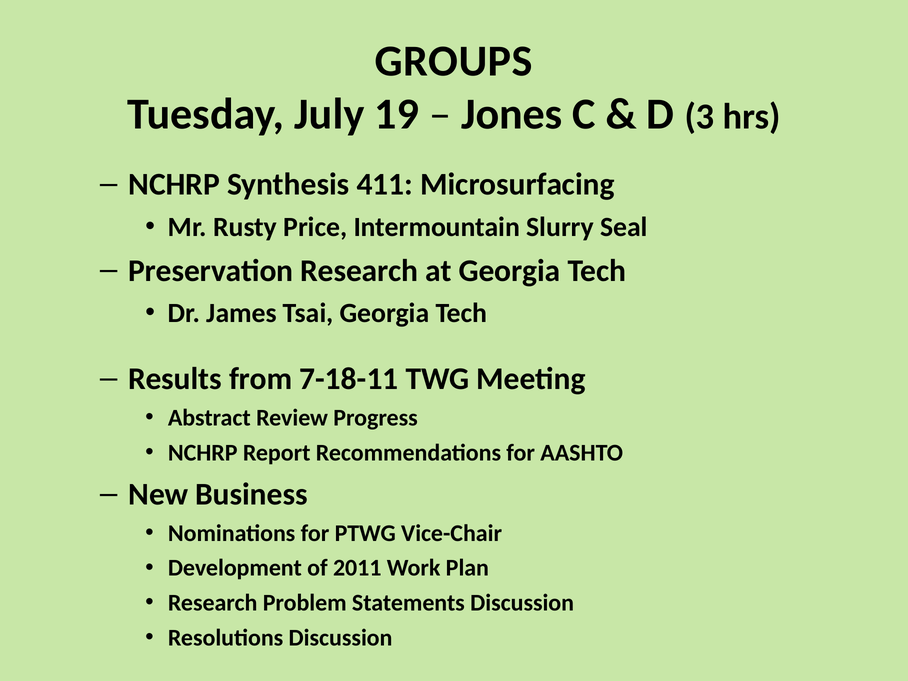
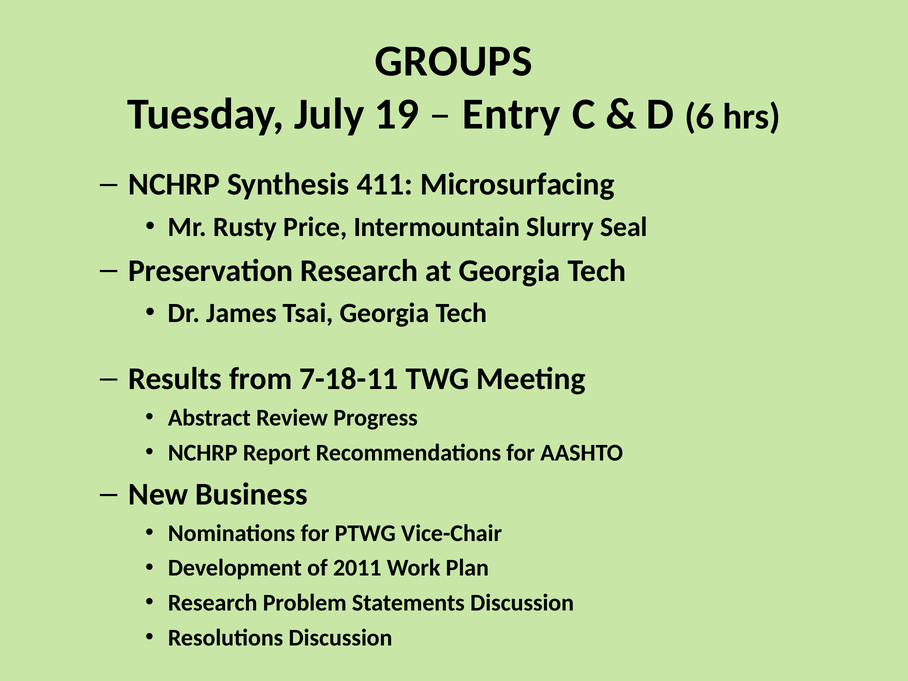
Jones: Jones -> Entry
3: 3 -> 6
